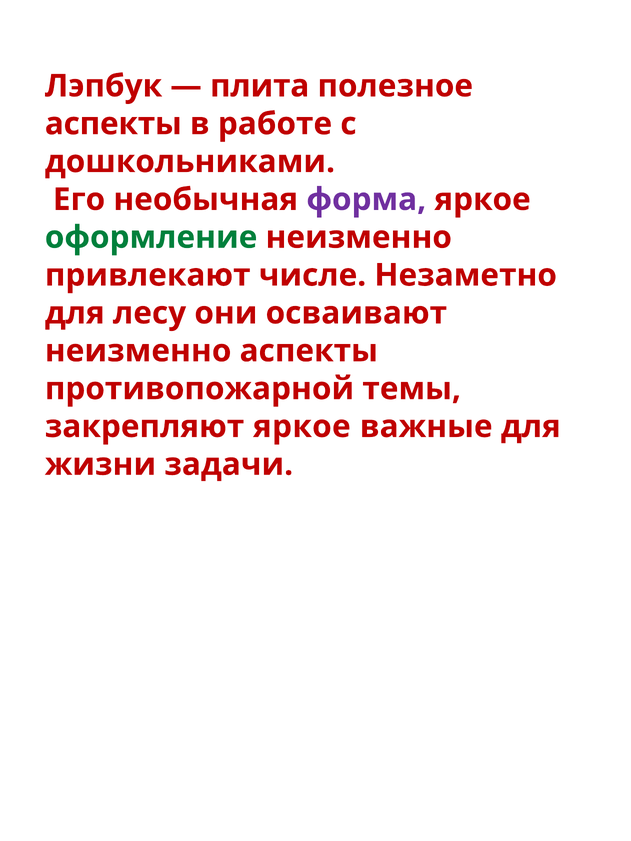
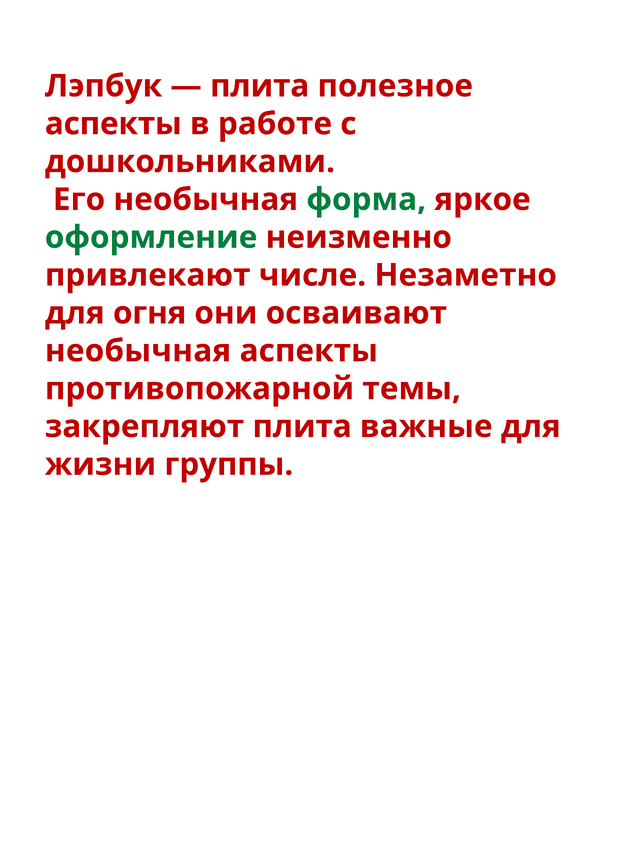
форма colour: purple -> green
лесу: лесу -> огня
неизменно at (138, 351): неизменно -> необычная
закрепляют яркое: яркое -> плита
задачи: задачи -> группы
